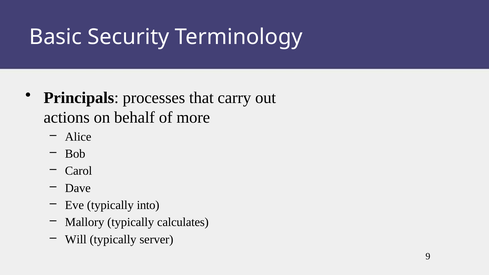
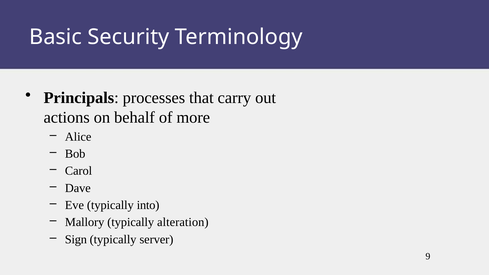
calculates: calculates -> alteration
Will: Will -> Sign
